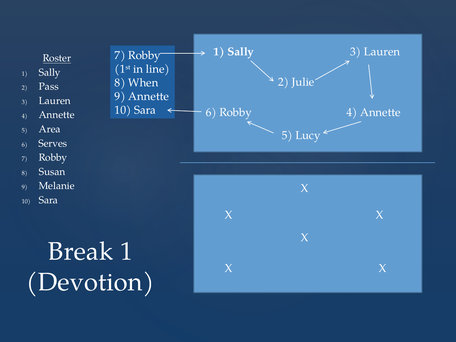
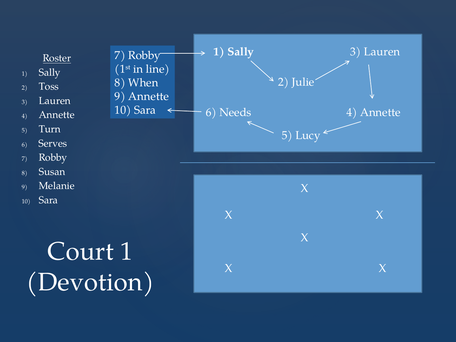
Pass: Pass -> Toss
6 Robby: Robby -> Needs
Area: Area -> Turn
Break: Break -> Court
